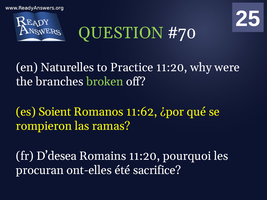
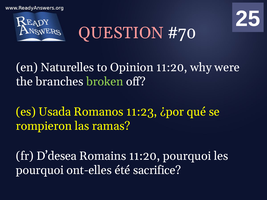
QUESTION colour: light green -> pink
Practice: Practice -> Opinion
Soient: Soient -> Usada
11:62: 11:62 -> 11:23
procuran at (40, 170): procuran -> pourquoi
